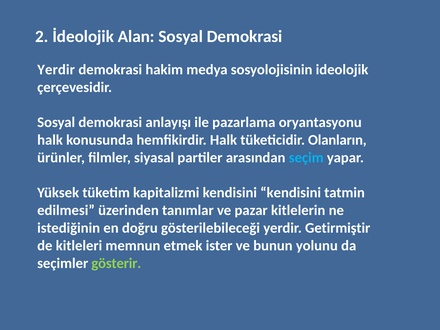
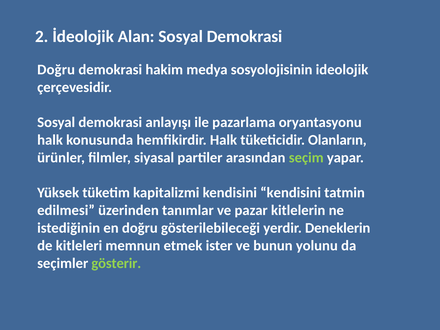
Yerdir at (56, 70): Yerdir -> Doğru
seçim colour: light blue -> light green
Getirmiştir: Getirmiştir -> Deneklerin
